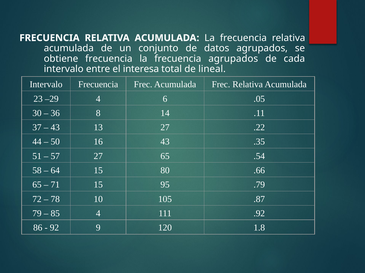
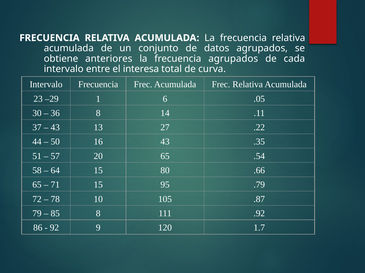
obtiene frecuencia: frecuencia -> anteriores
lineal: lineal -> curva
–29 4: 4 -> 1
57 27: 27 -> 20
85 4: 4 -> 8
1.8: 1.8 -> 1.7
